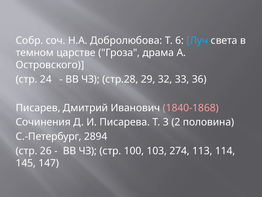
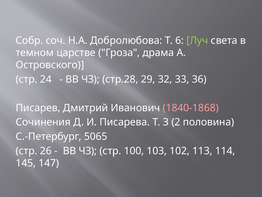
Луч colour: light blue -> light green
2894: 2894 -> 5065
274: 274 -> 102
